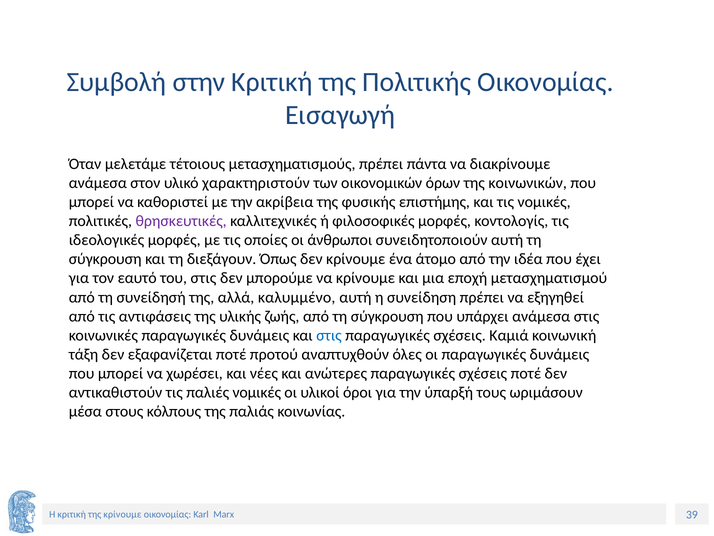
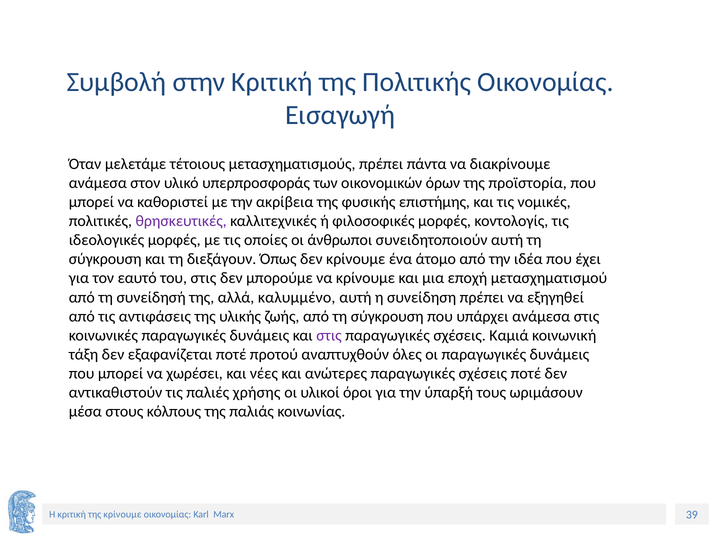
χαρακτηριστούν: χαρακτηριστούν -> υπερπροσφοράς
κοινωνικών: κοινωνικών -> προϊστορία
στις at (329, 335) colour: blue -> purple
παλιές νομικές: νομικές -> χρήσης
